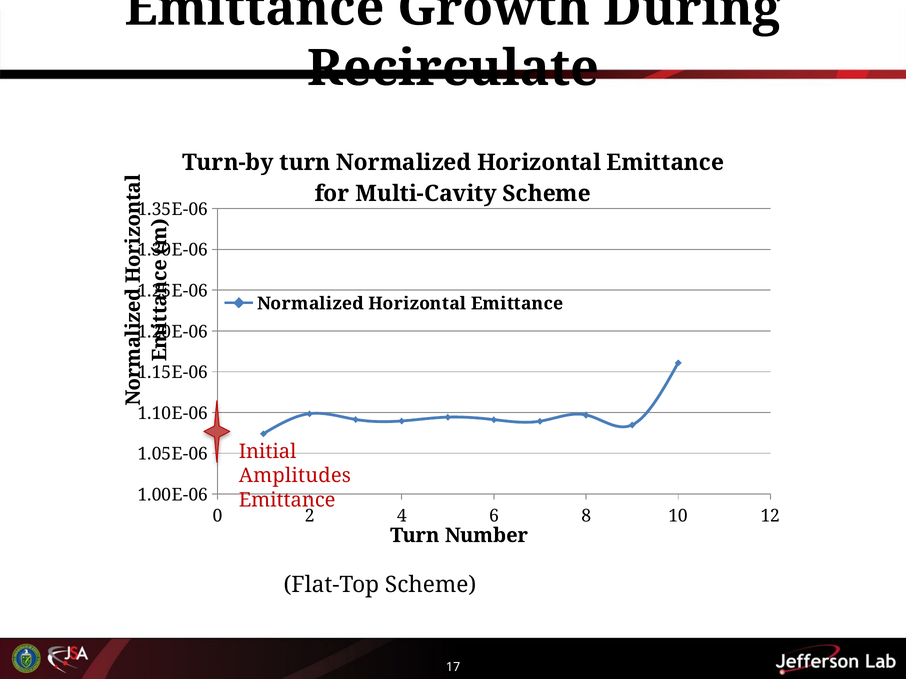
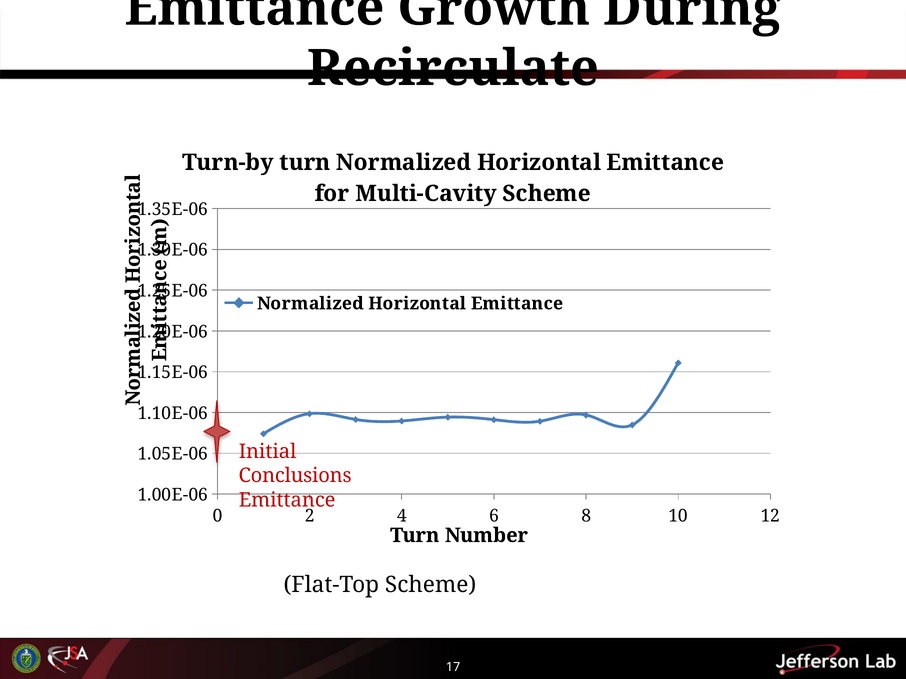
Amplitudes: Amplitudes -> Conclusions
